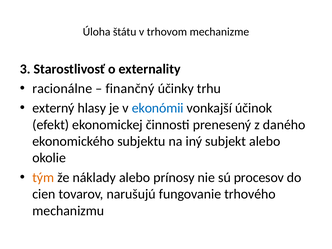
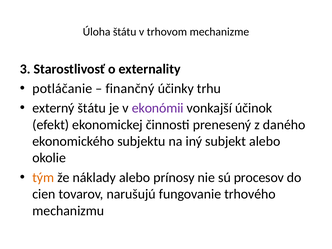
racionálne: racionálne -> potláčanie
externý hlasy: hlasy -> štátu
ekonómii colour: blue -> purple
